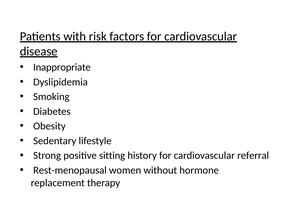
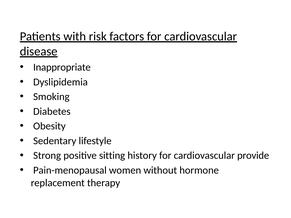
referral: referral -> provide
Rest-menopausal: Rest-menopausal -> Pain-menopausal
